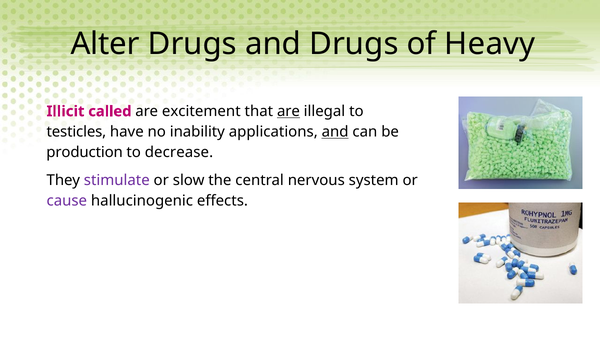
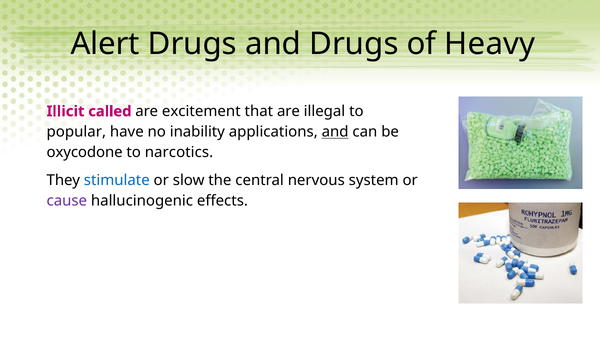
Alter: Alter -> Alert
are at (288, 112) underline: present -> none
testicles: testicles -> popular
production: production -> oxycodone
decrease: decrease -> narcotics
stimulate colour: purple -> blue
